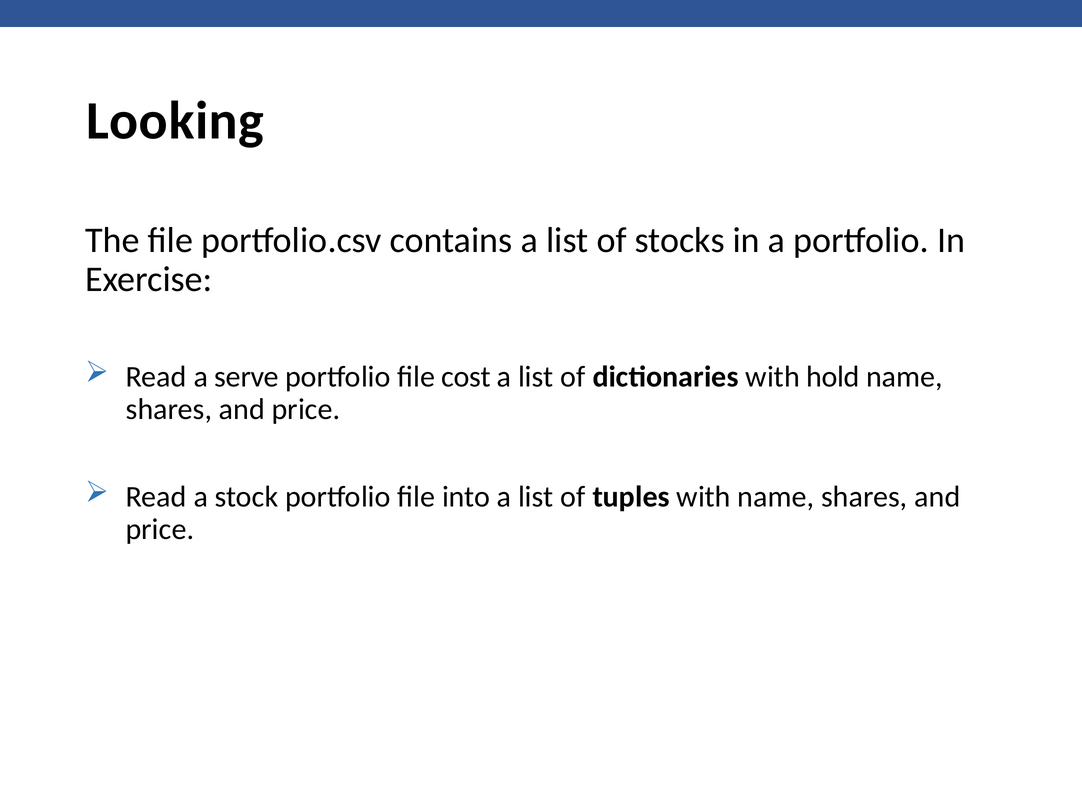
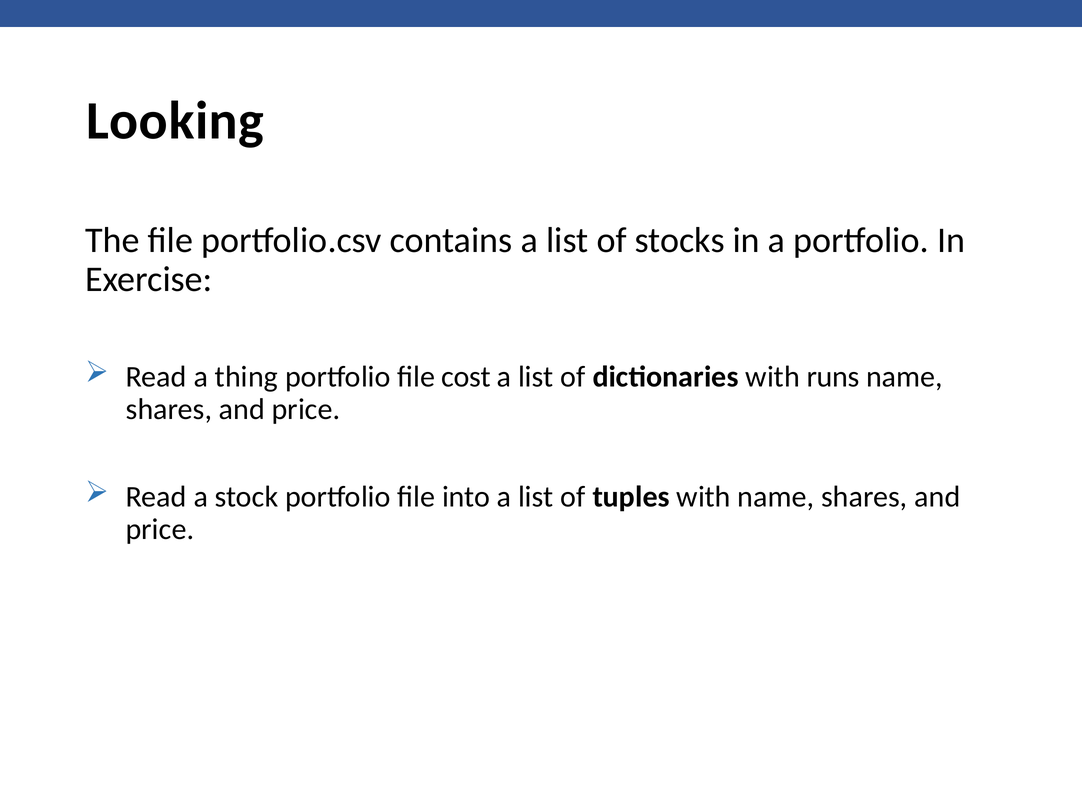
serve: serve -> thing
hold: hold -> runs
